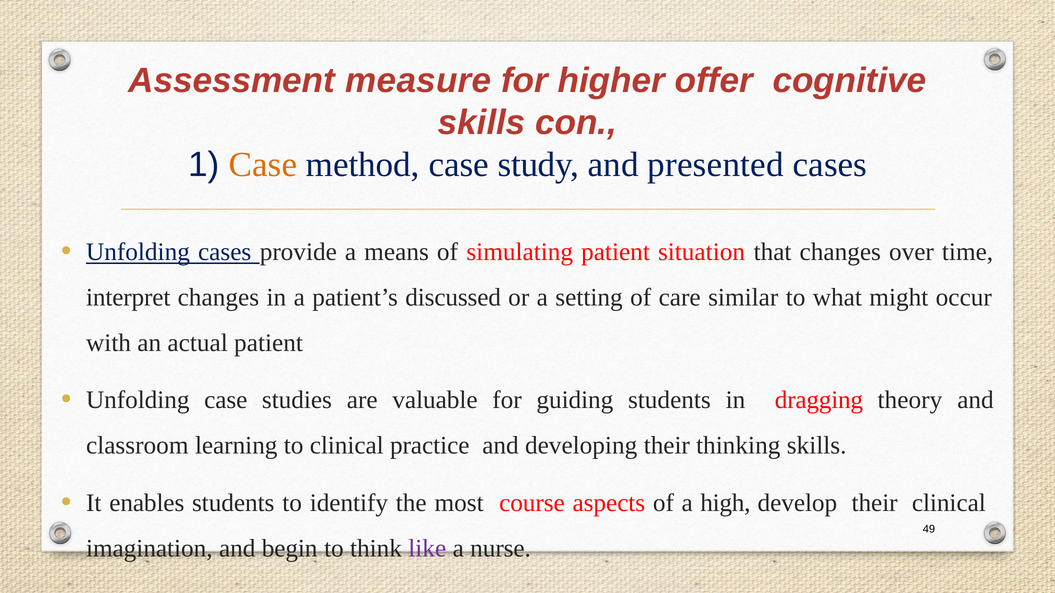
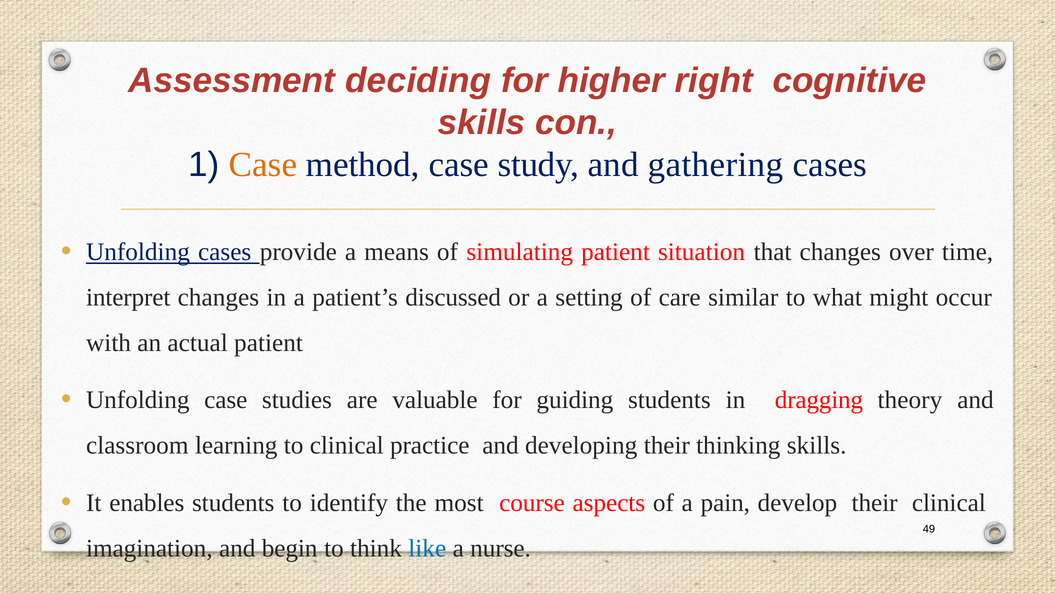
measure: measure -> deciding
offer: offer -> right
presented: presented -> gathering
high: high -> pain
like colour: purple -> blue
